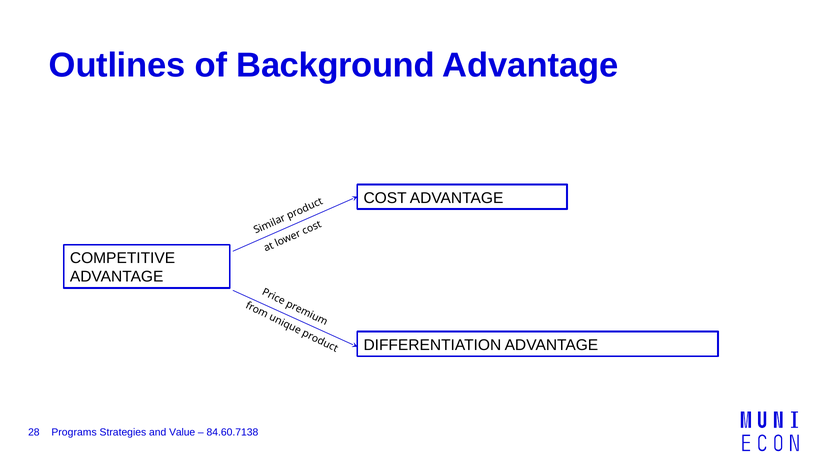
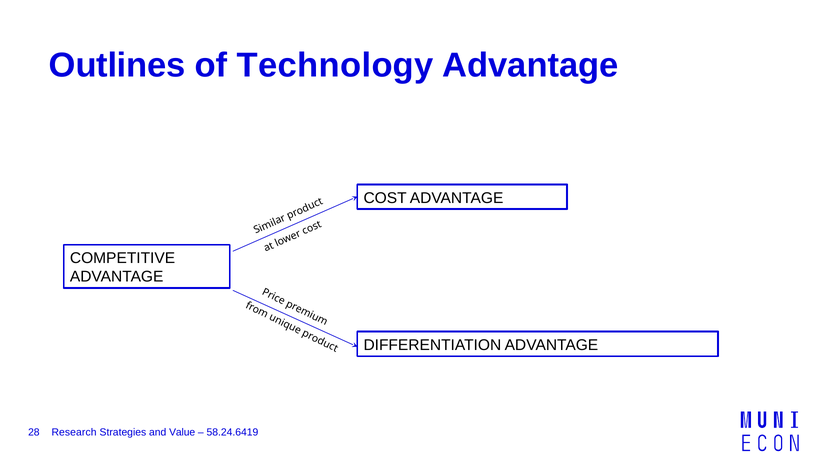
Background: Background -> Technology
Programs: Programs -> Research
84.60.7138: 84.60.7138 -> 58.24.6419
